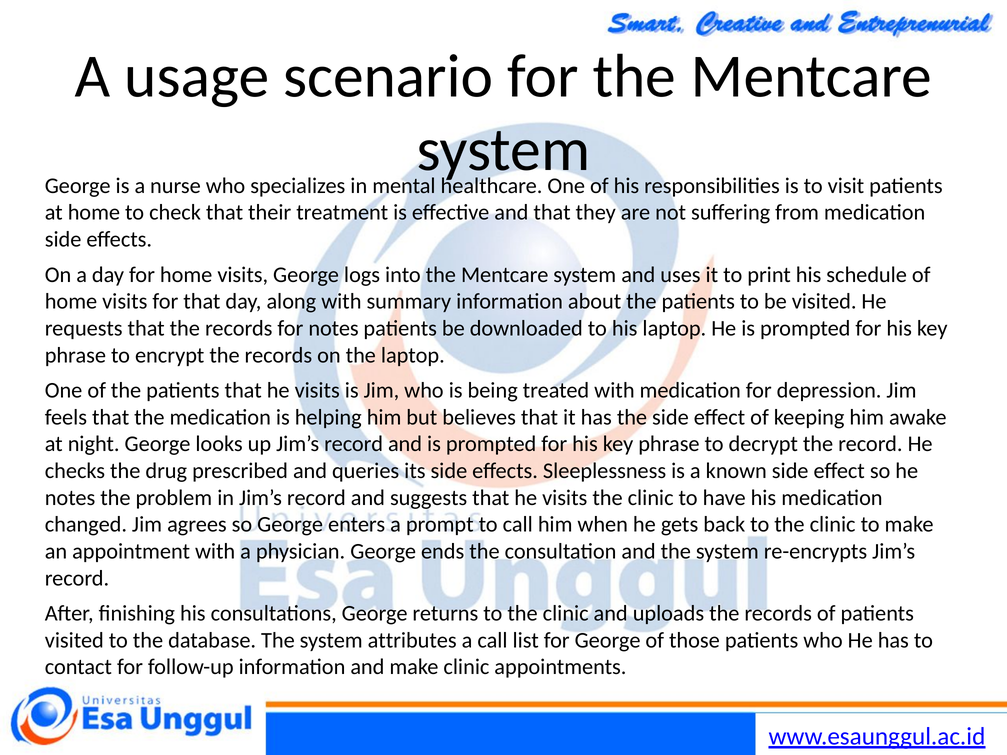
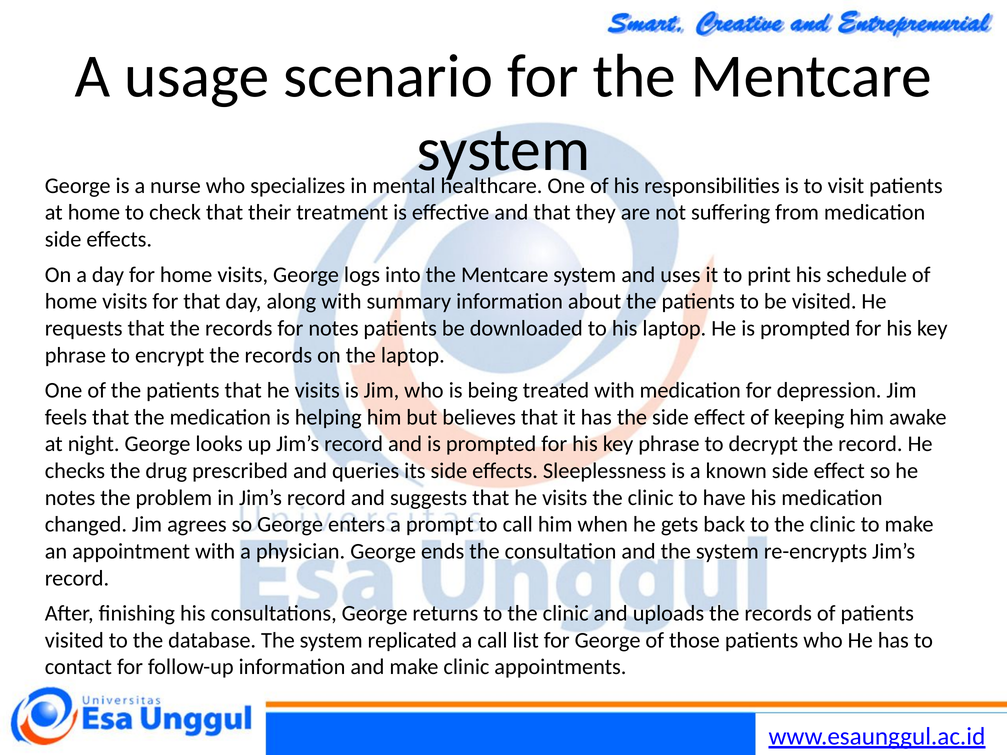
attributes: attributes -> replicated
